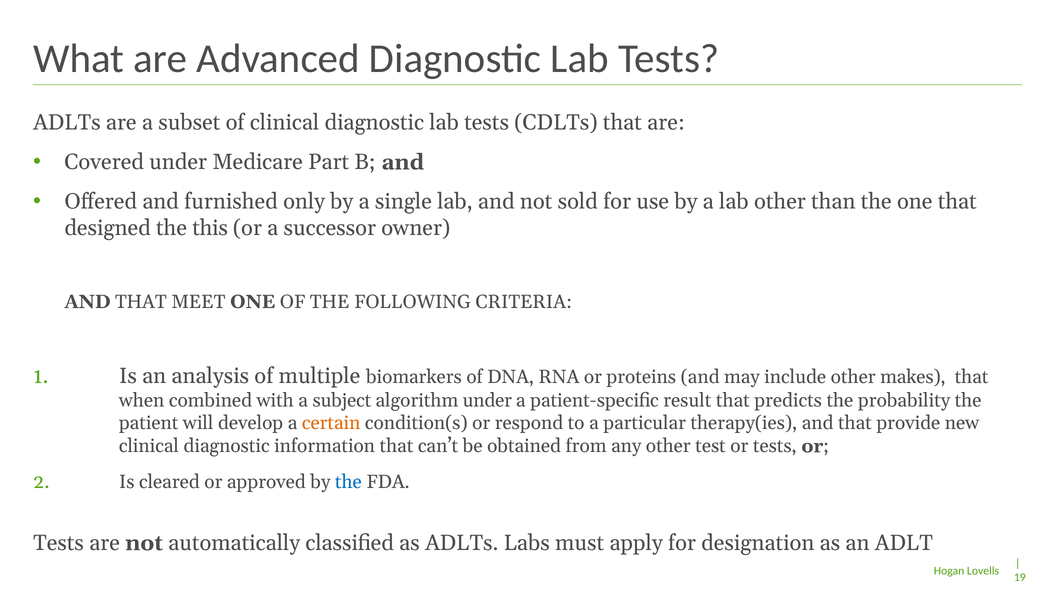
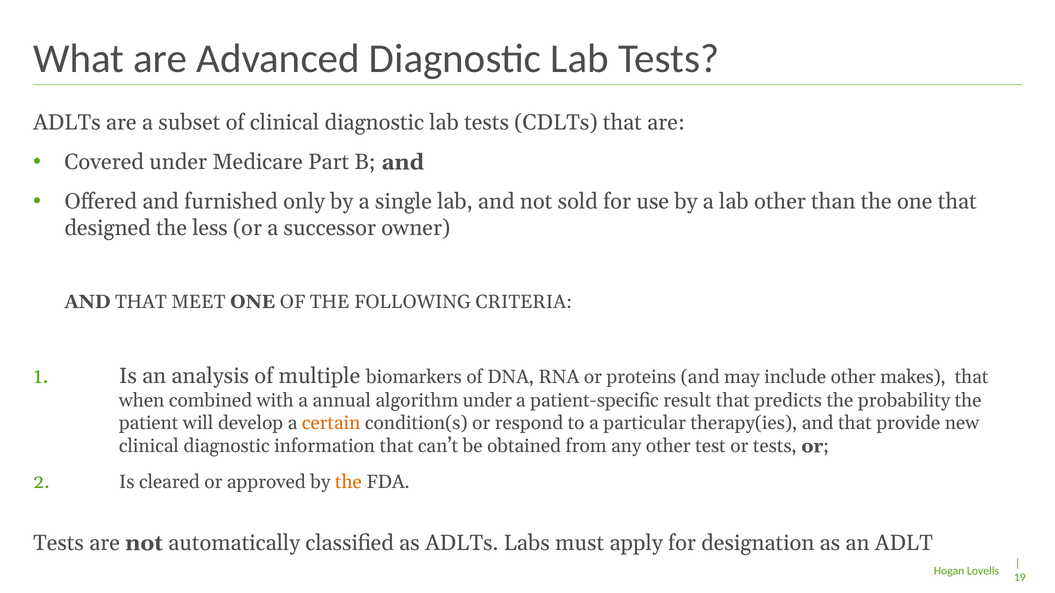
this: this -> less
subject: subject -> annual
the at (348, 482) colour: blue -> orange
